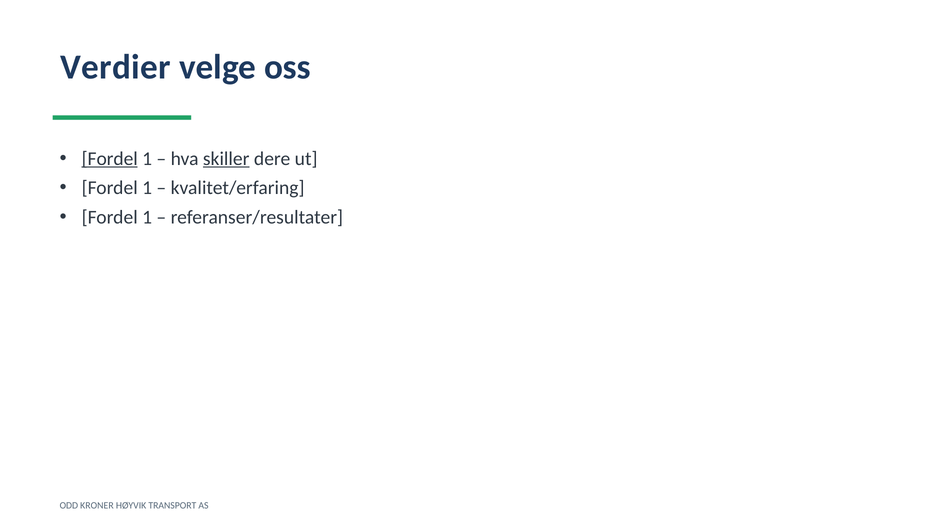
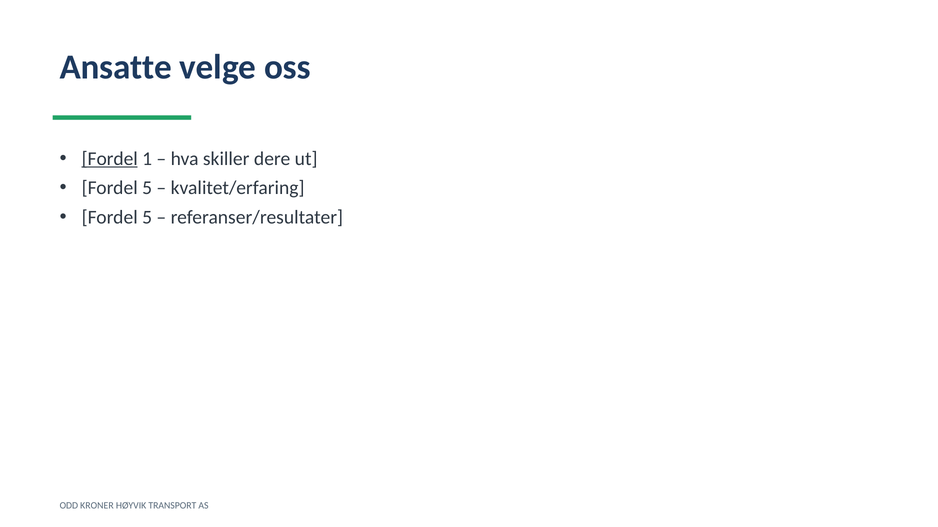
Verdier: Verdier -> Ansatte
skiller underline: present -> none
1 at (147, 188): 1 -> 5
1 at (147, 218): 1 -> 5
